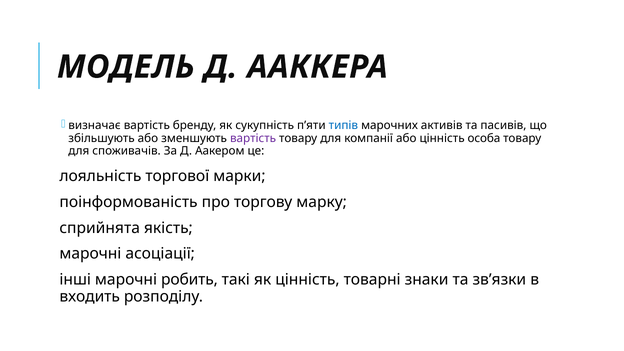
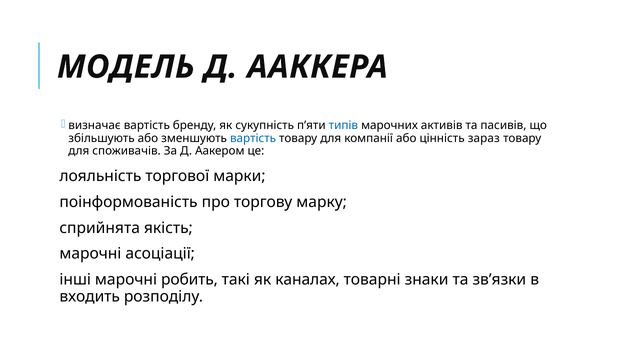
вартість at (253, 138) colour: purple -> blue
особа: особа -> зараз
як цінність: цінність -> каналах
